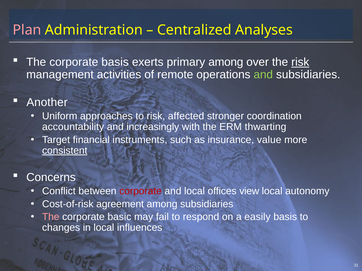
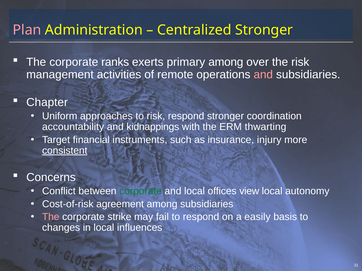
Centralized Analyses: Analyses -> Stronger
corporate basis: basis -> ranks
risk at (300, 62) underline: present -> none
and at (263, 75) colour: light green -> pink
Another: Another -> Chapter
risk affected: affected -> respond
increasingly: increasingly -> kidnappings
value: value -> injury
corporate at (141, 191) colour: red -> green
basic: basic -> strike
